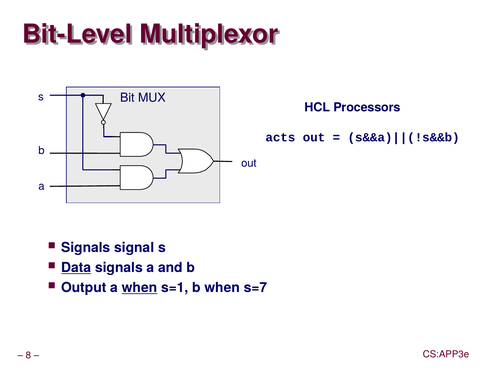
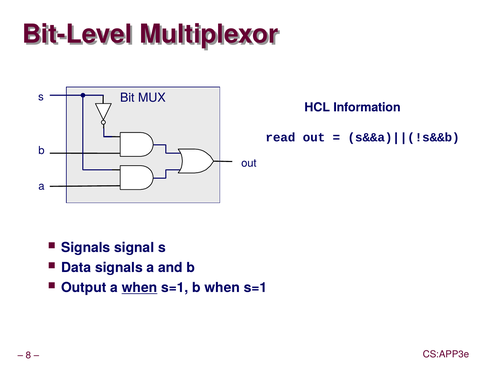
Processors: Processors -> Information
acts: acts -> read
Data underline: present -> none
b when s=7: s=7 -> s=1
